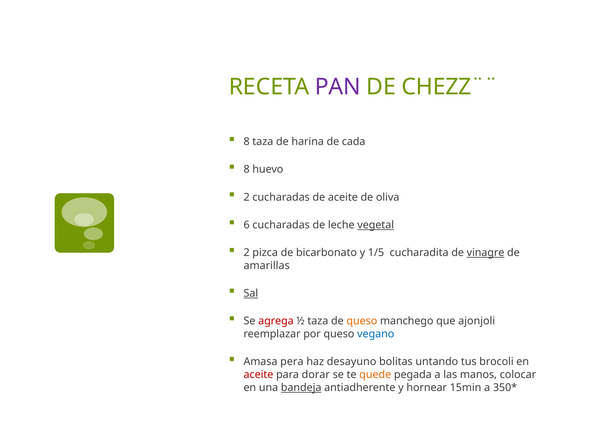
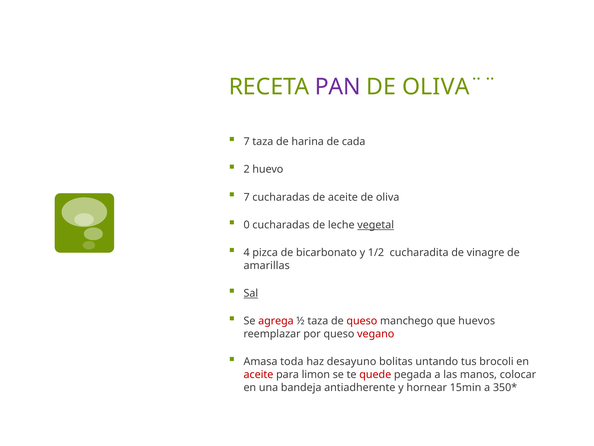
CHEZZ¨¨: CHEZZ¨¨ -> OLIVA¨¨
8 at (247, 141): 8 -> 7
8 at (247, 169): 8 -> 2
2 at (247, 197): 2 -> 7
6: 6 -> 0
2 at (247, 252): 2 -> 4
1/5: 1/5 -> 1/2
vinagre underline: present -> none
queso at (362, 321) colour: orange -> red
ajonjoli: ajonjoli -> huevos
vegano colour: blue -> red
pera: pera -> toda
dorar: dorar -> limon
quede colour: orange -> red
bandeja underline: present -> none
